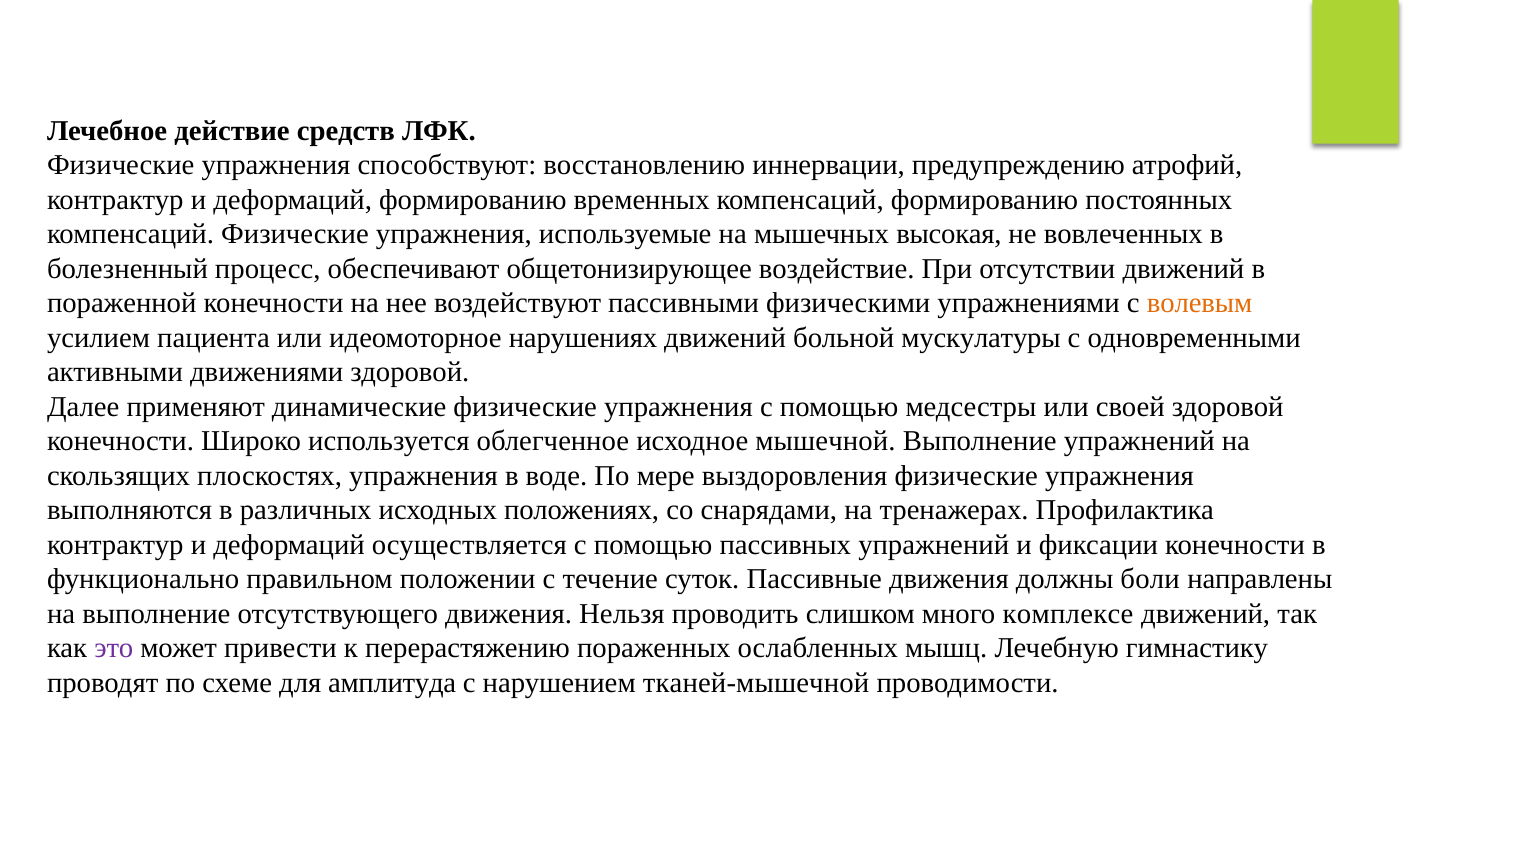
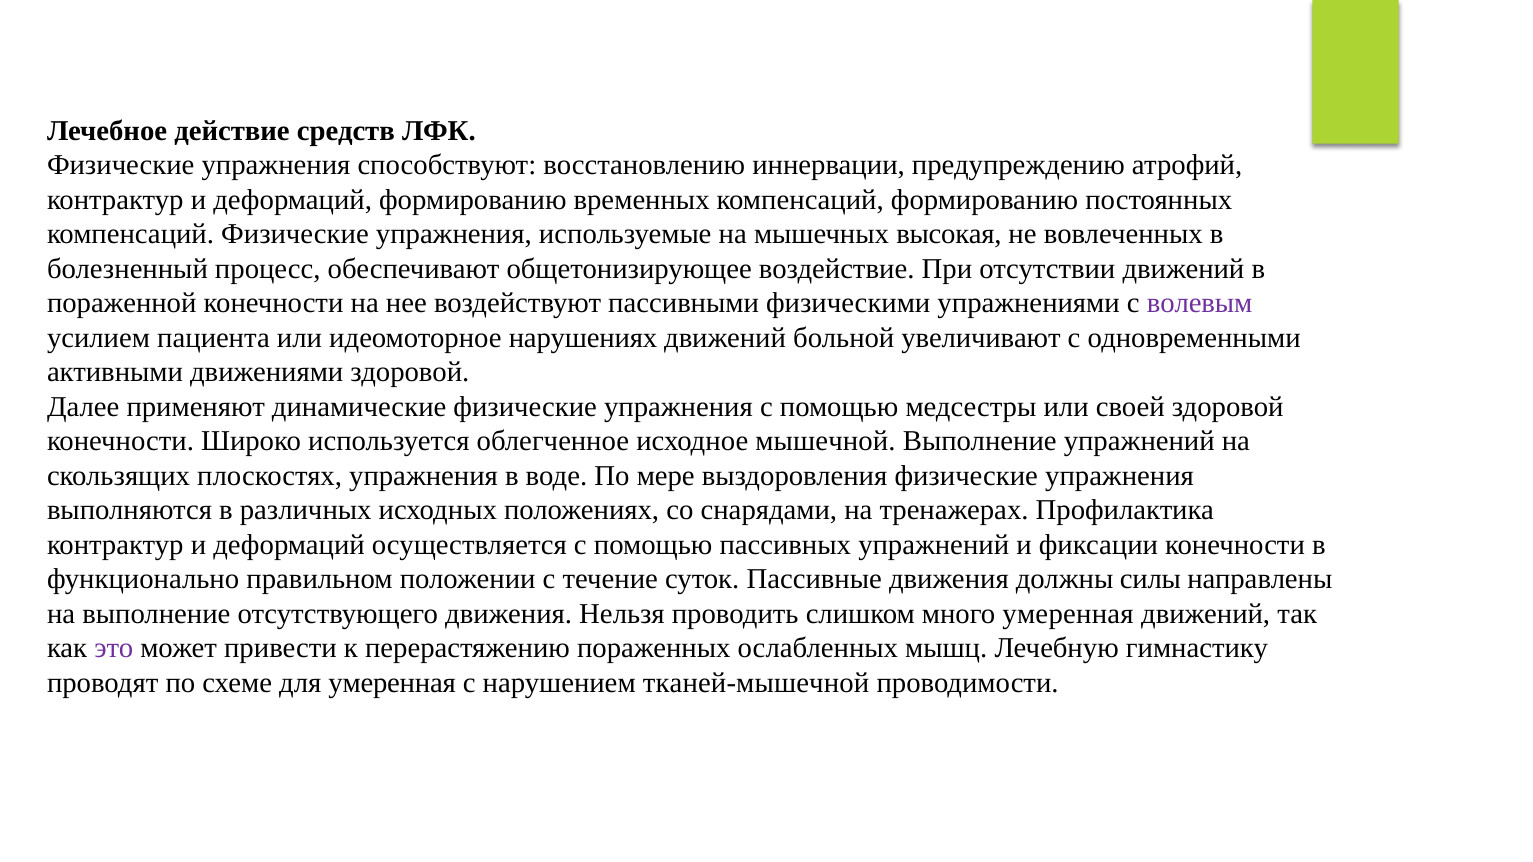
волевым colour: orange -> purple
мускулатуры: мускулатуры -> увеличивают
боли: боли -> силы
много комплексе: комплексе -> умеренная
для амплитуда: амплитуда -> умеренная
